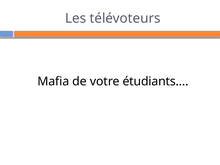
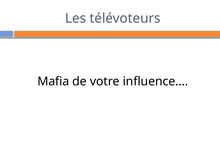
étudiants…: étudiants… -> influence…
